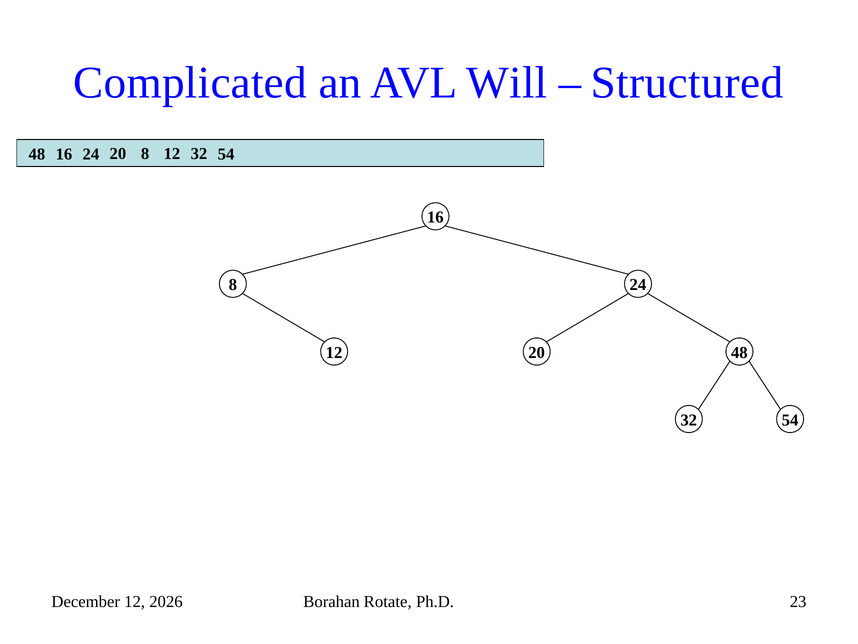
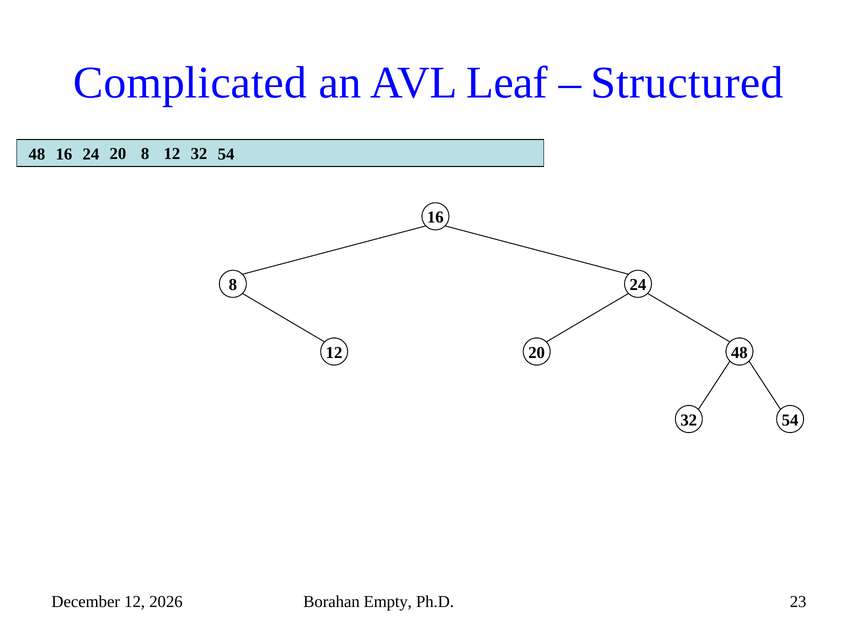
Will: Will -> Leaf
Rotate: Rotate -> Empty
